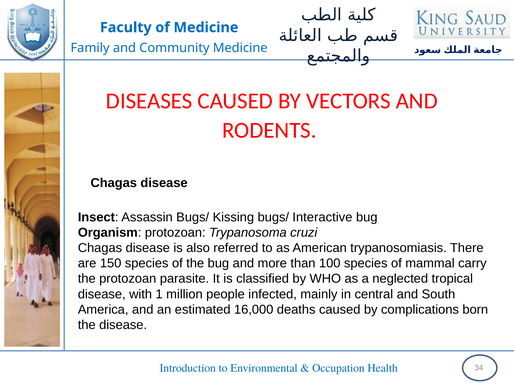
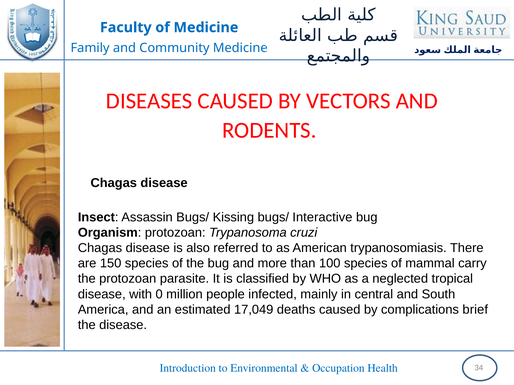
1: 1 -> 0
16,000: 16,000 -> 17,049
born: born -> brief
